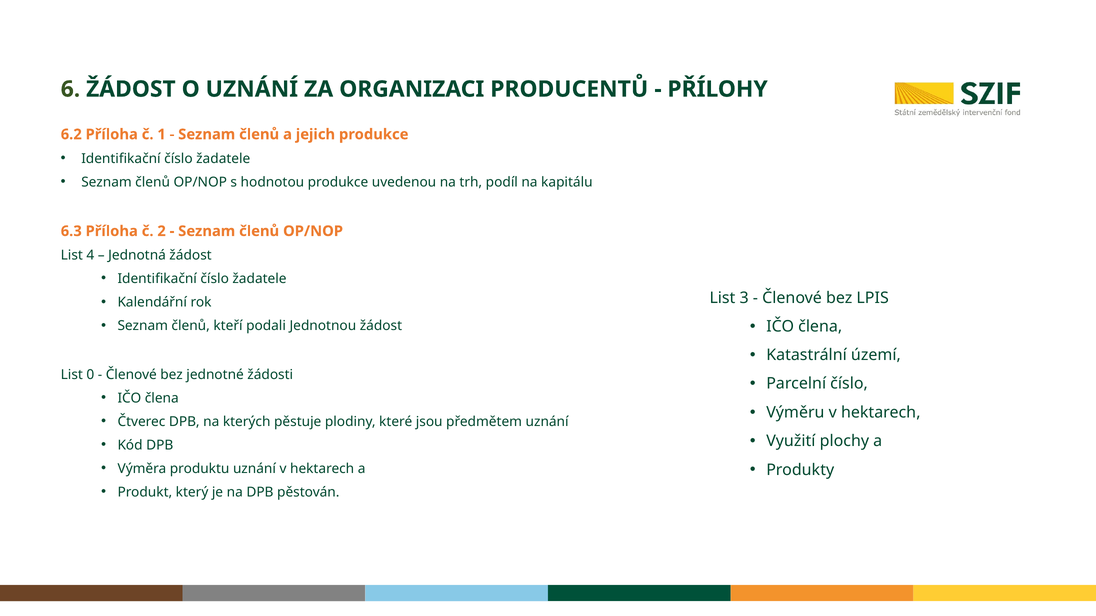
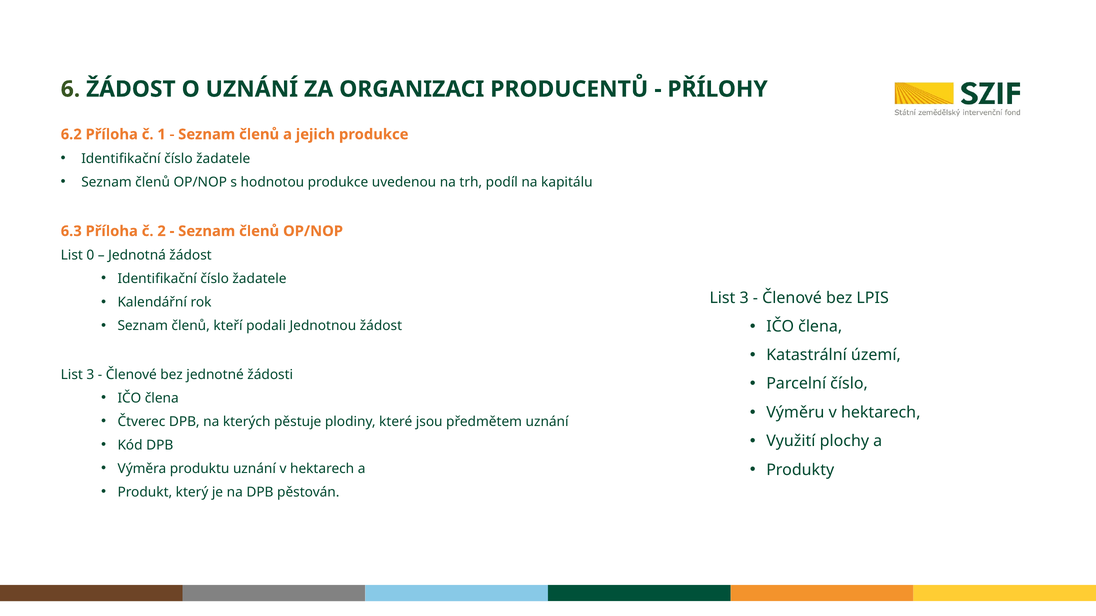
4: 4 -> 0
0 at (90, 375): 0 -> 3
